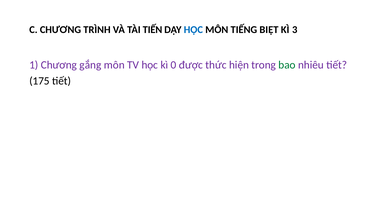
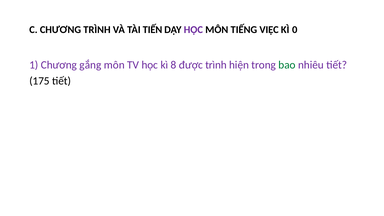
HỌC at (193, 30) colour: blue -> purple
BIỆT: BIỆT -> VIỆC
3: 3 -> 0
0: 0 -> 8
được thức: thức -> trình
